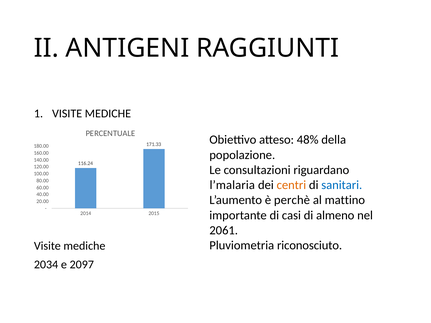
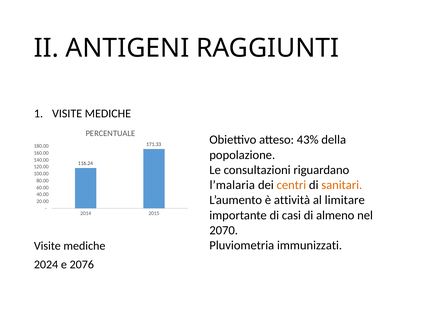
48%: 48% -> 43%
sanitari colour: blue -> orange
perchè: perchè -> attività
mattino: mattino -> limitare
2061: 2061 -> 2070
riconosciuto: riconosciuto -> immunizzati
2034: 2034 -> 2024
2097: 2097 -> 2076
